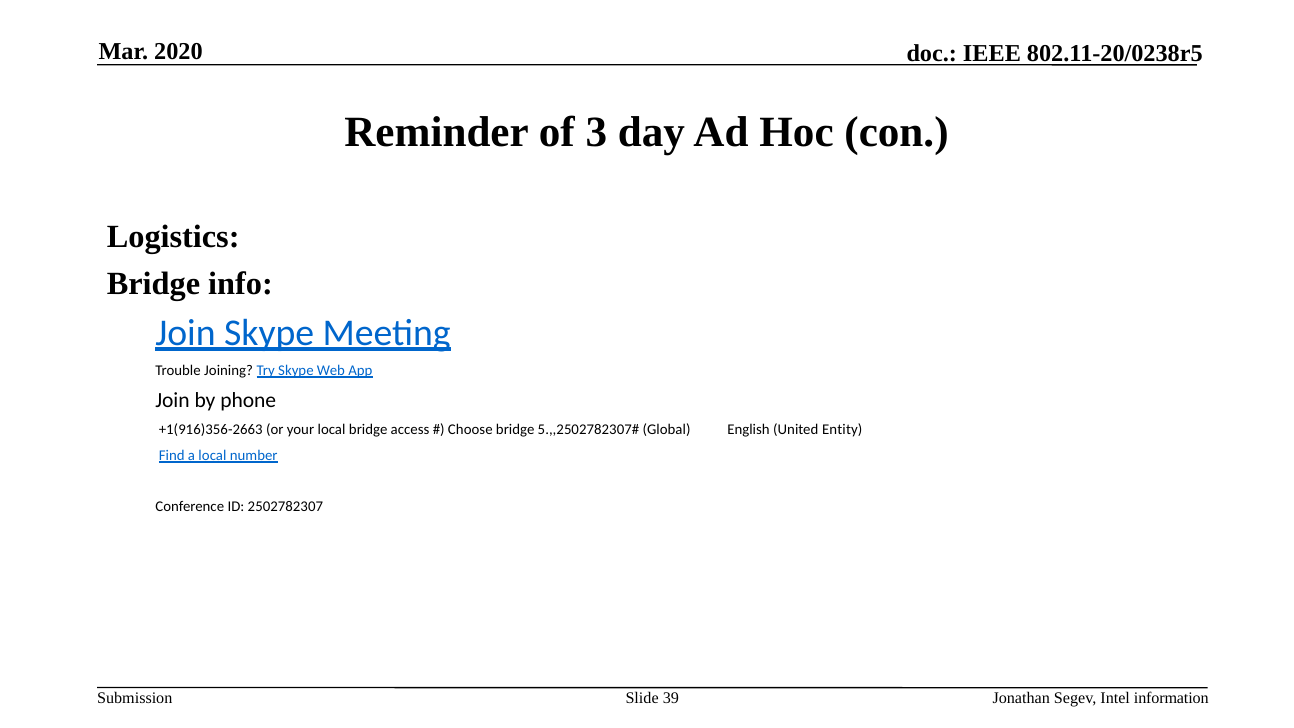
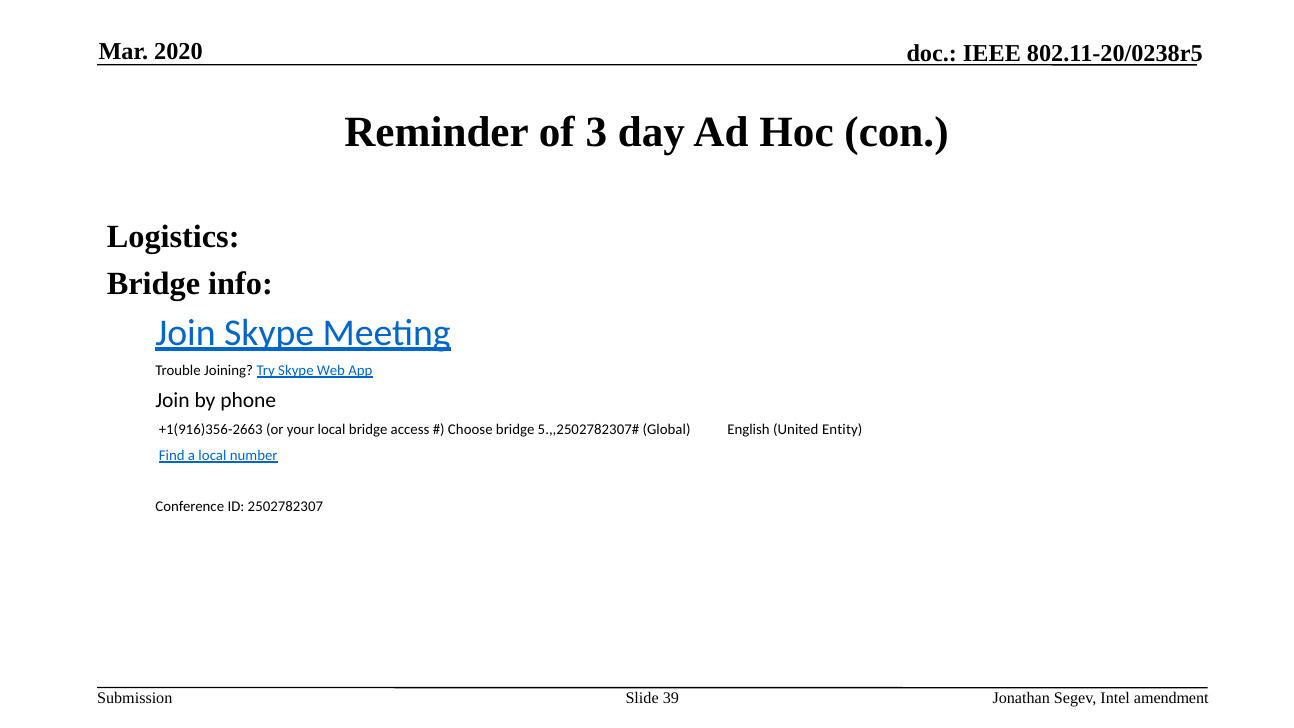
information: information -> amendment
